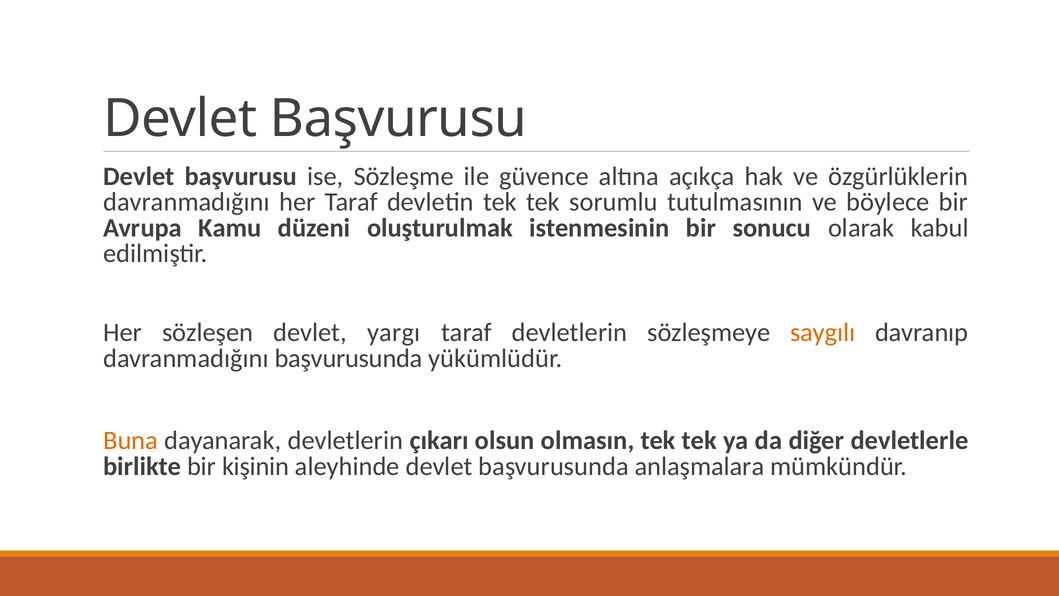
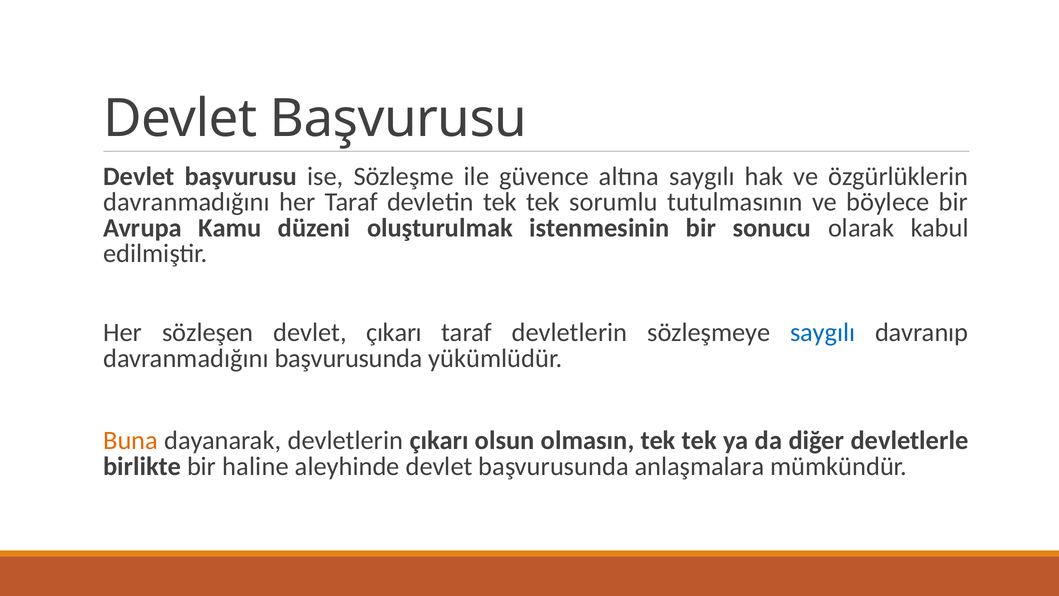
altına açıkça: açıkça -> saygılı
devlet yargı: yargı -> çıkarı
saygılı at (823, 333) colour: orange -> blue
kişinin: kişinin -> haline
